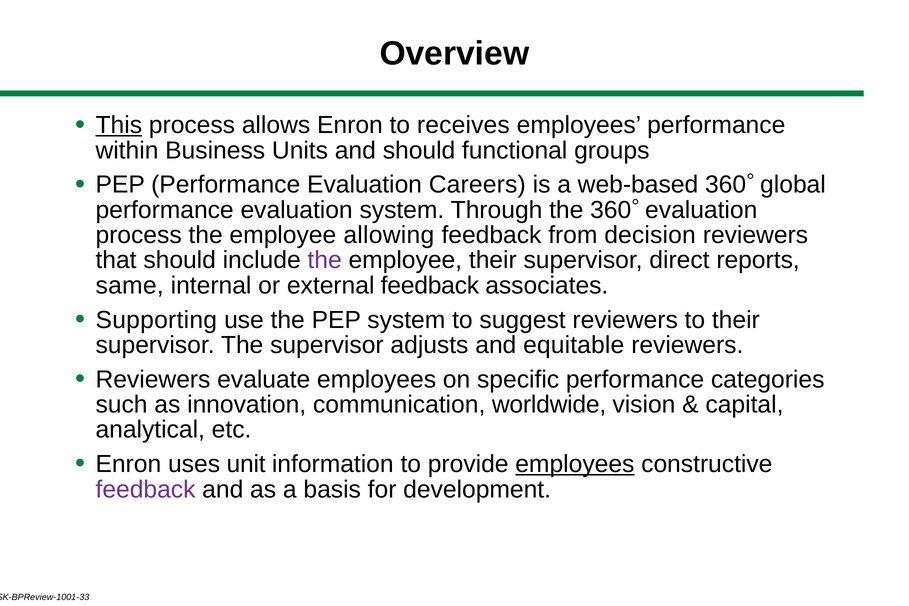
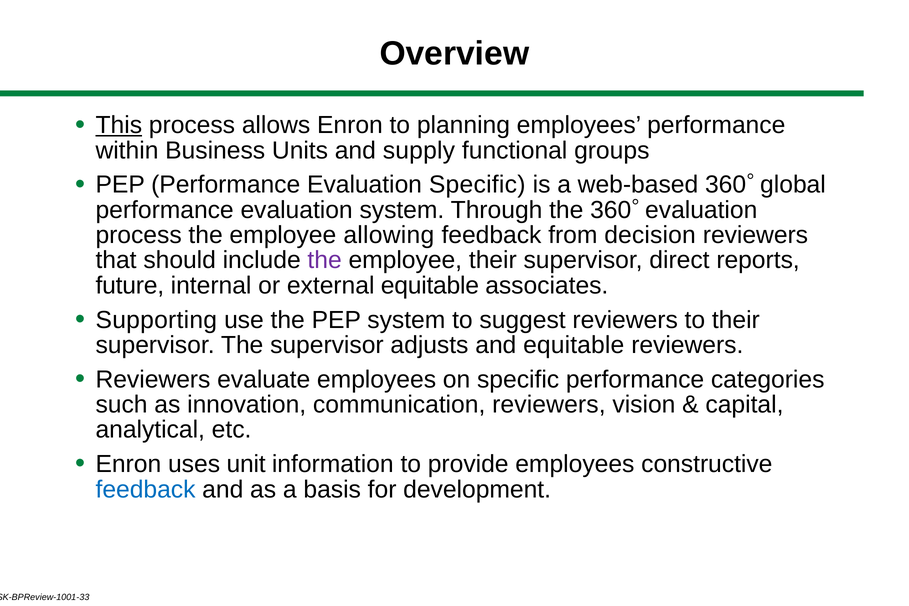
receives: receives -> planning
and should: should -> supply
Evaluation Careers: Careers -> Specific
same: same -> future
external feedback: feedback -> equitable
communication worldwide: worldwide -> reviewers
employees at (575, 464) underline: present -> none
feedback at (146, 489) colour: purple -> blue
